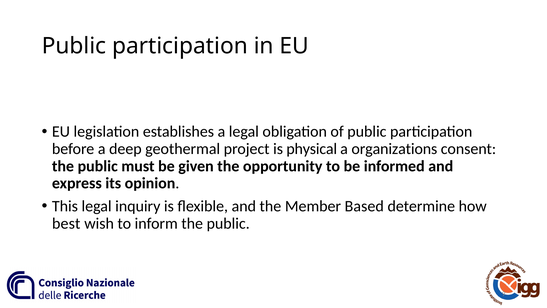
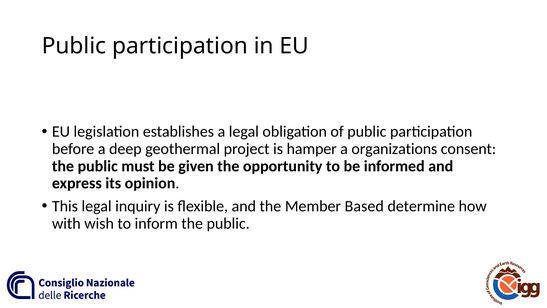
physical: physical -> hamper
best: best -> with
